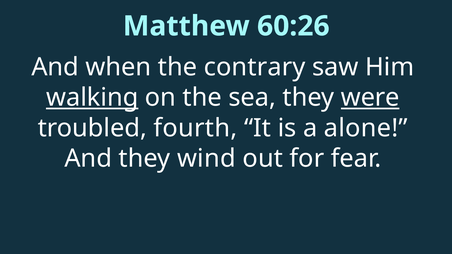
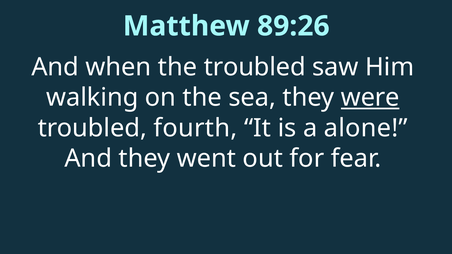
60:26: 60:26 -> 89:26
the contrary: contrary -> troubled
walking underline: present -> none
wind: wind -> went
